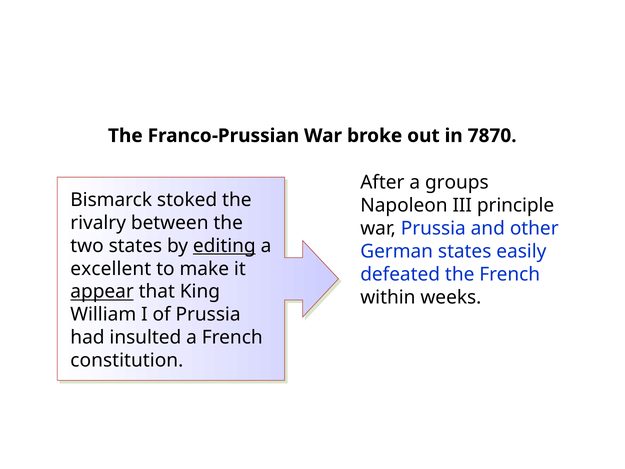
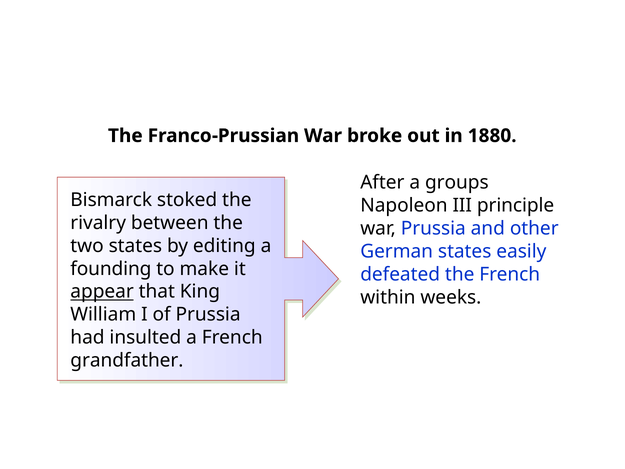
7870: 7870 -> 1880
editing underline: present -> none
excellent: excellent -> founding
constitution: constitution -> grandfather
